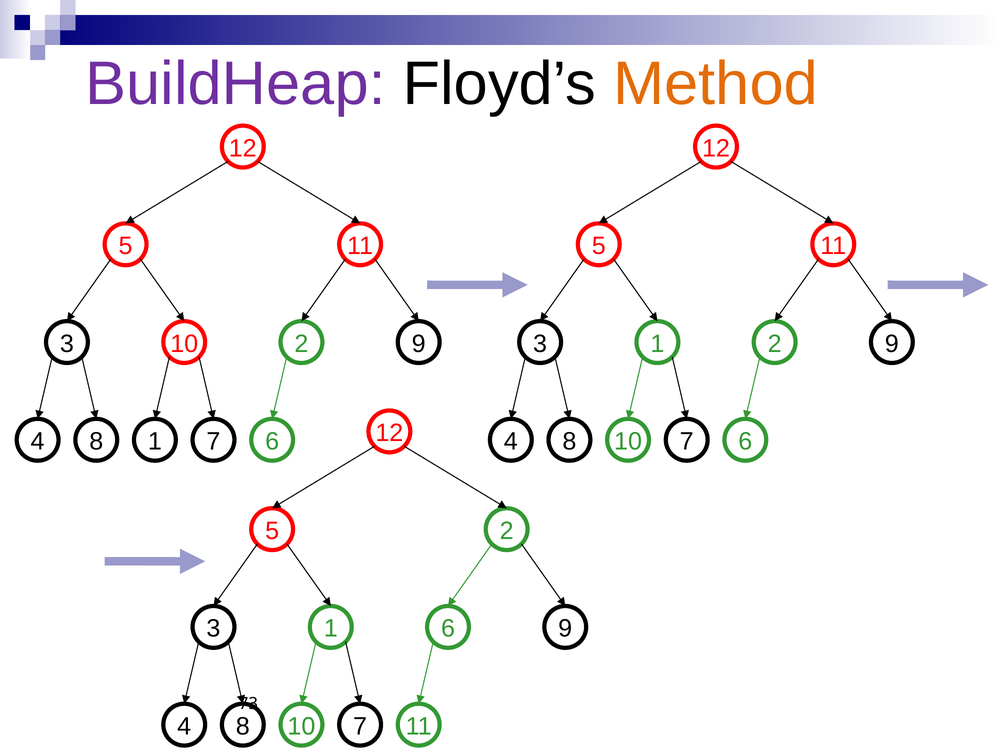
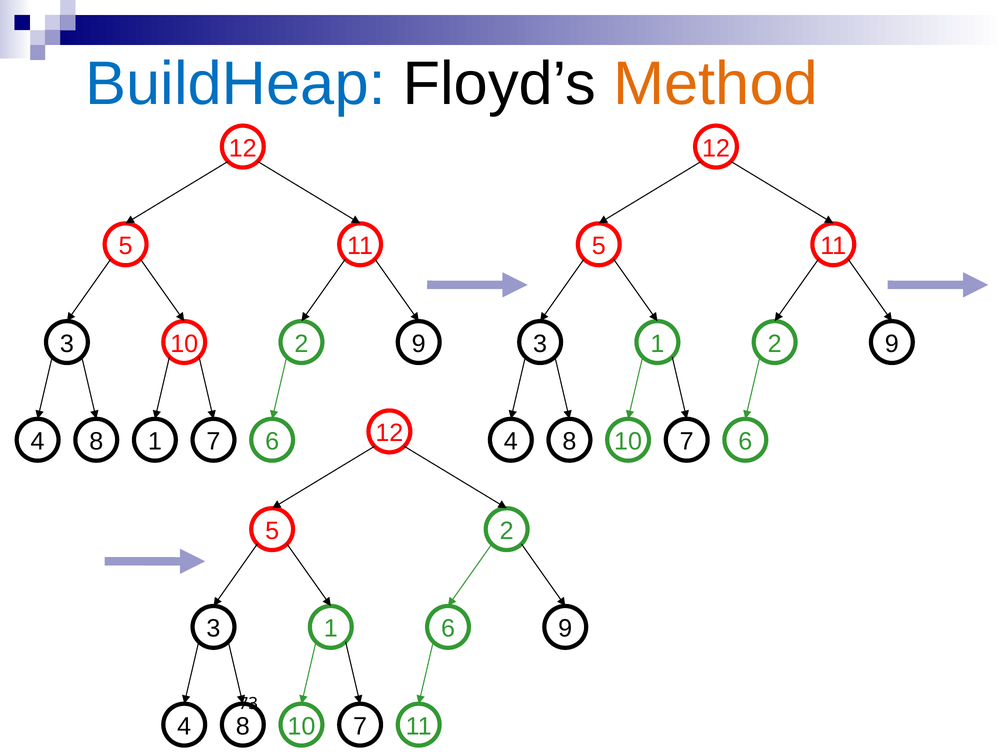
BuildHeap colour: purple -> blue
